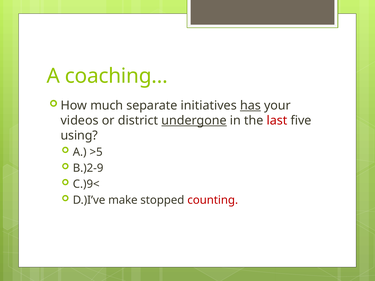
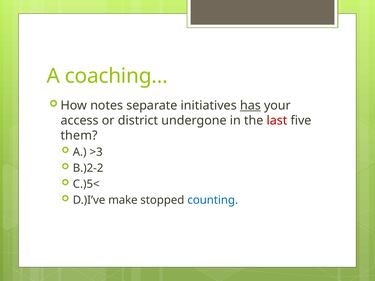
much: much -> notes
videos: videos -> access
undergone underline: present -> none
using: using -> them
>5: >5 -> >3
B.)2-9: B.)2-9 -> B.)2-2
C.)9<: C.)9< -> C.)5<
counting colour: red -> blue
